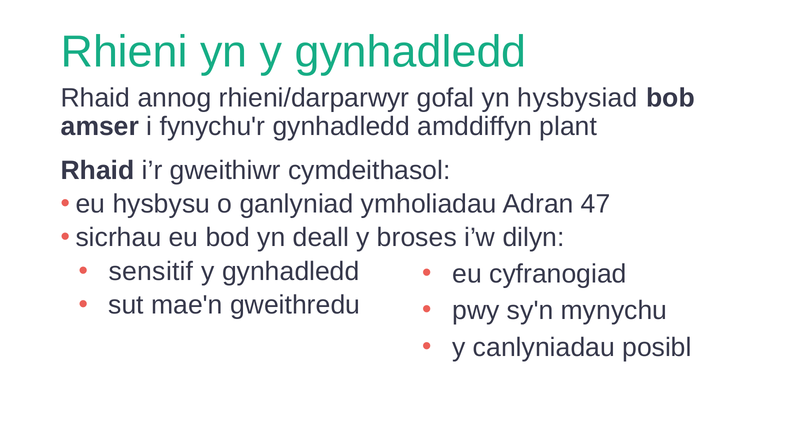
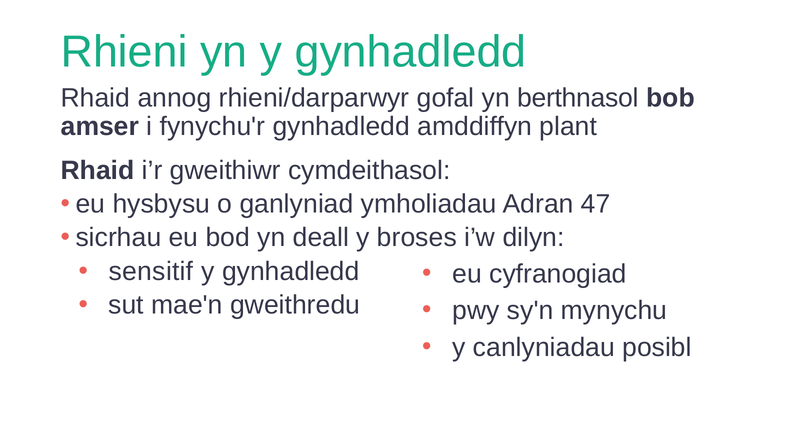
hysbysiad: hysbysiad -> berthnasol
